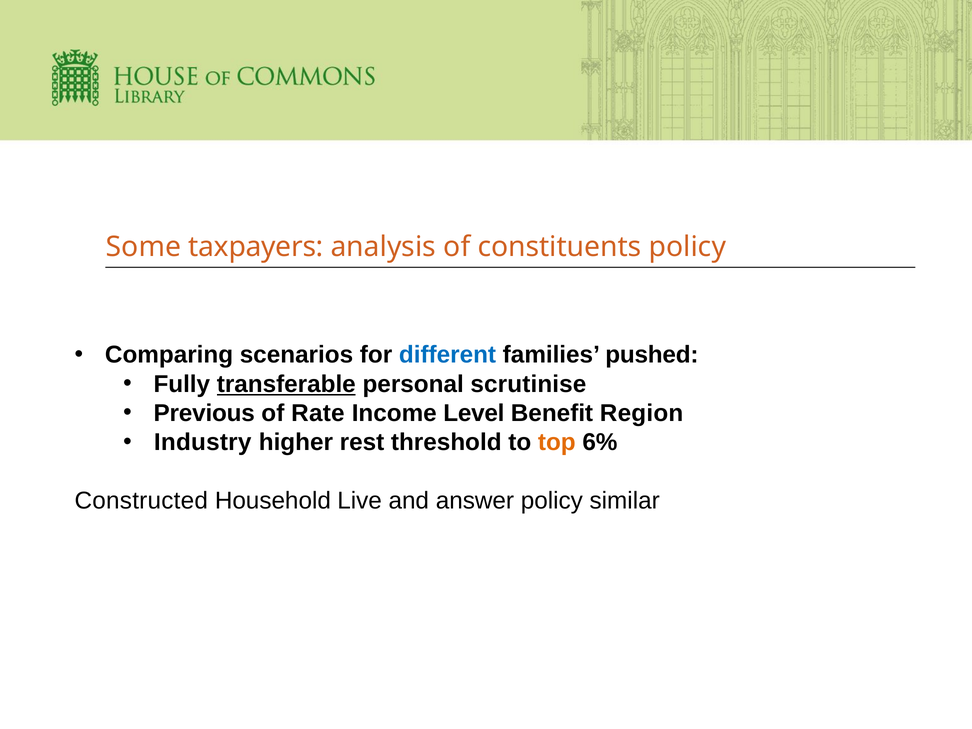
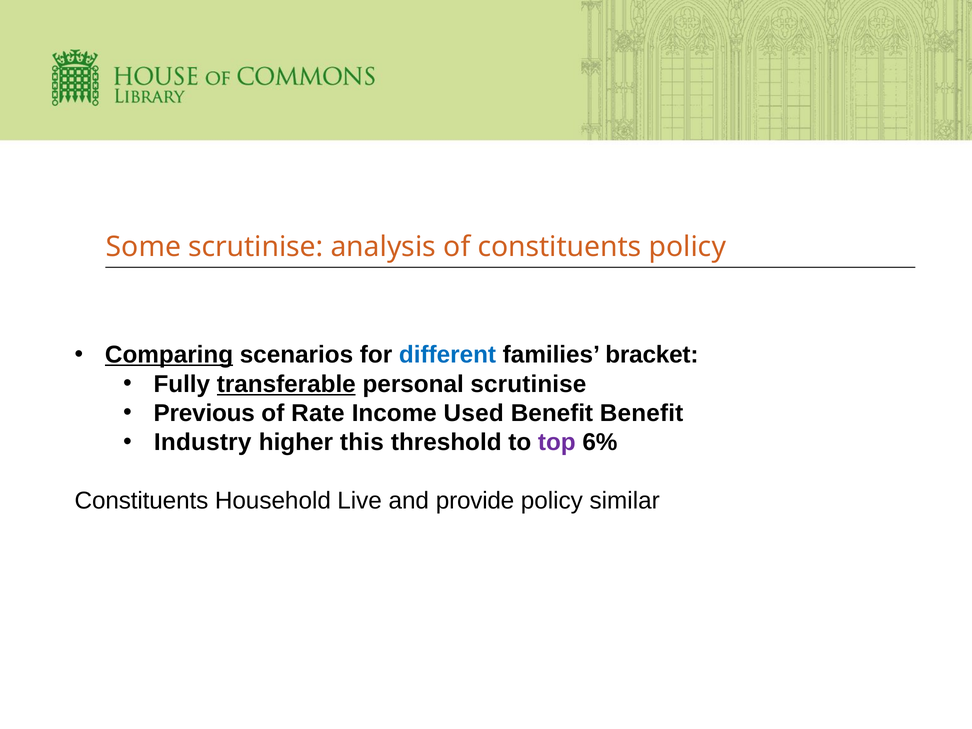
Some taxpayers: taxpayers -> scrutinise
Comparing underline: none -> present
pushed: pushed -> bracket
Level: Level -> Used
Benefit Region: Region -> Benefit
rest: rest -> this
top colour: orange -> purple
Constructed at (141, 501): Constructed -> Constituents
answer: answer -> provide
